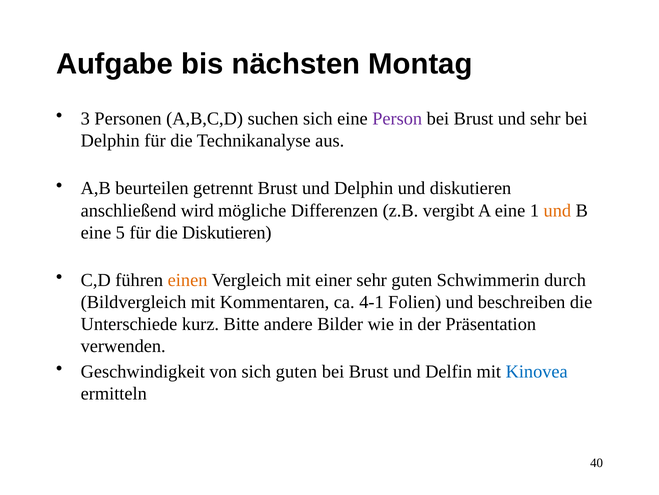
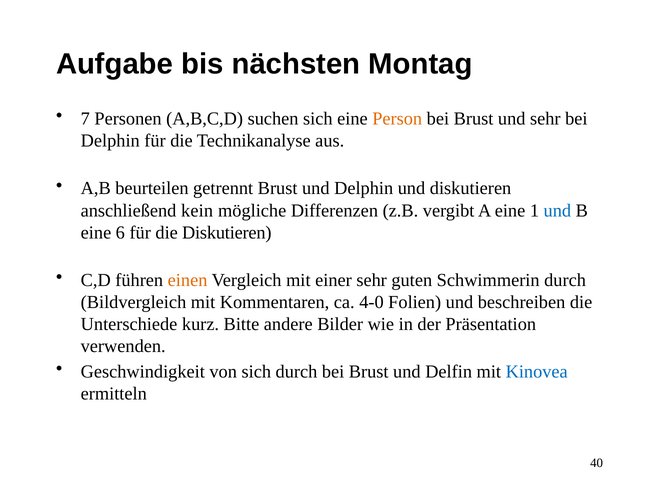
3: 3 -> 7
Person colour: purple -> orange
wird: wird -> kein
und at (557, 210) colour: orange -> blue
5: 5 -> 6
4-1: 4-1 -> 4-0
sich guten: guten -> durch
